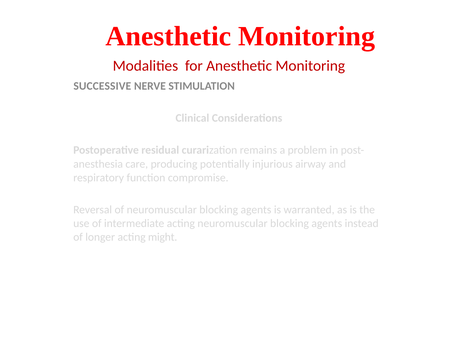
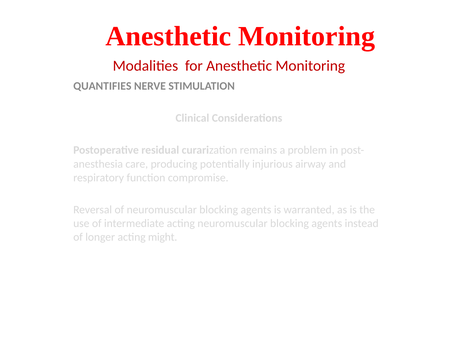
SUCCESSIVE: SUCCESSIVE -> QUANTIFIES
